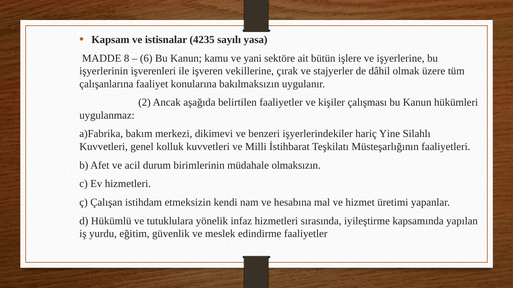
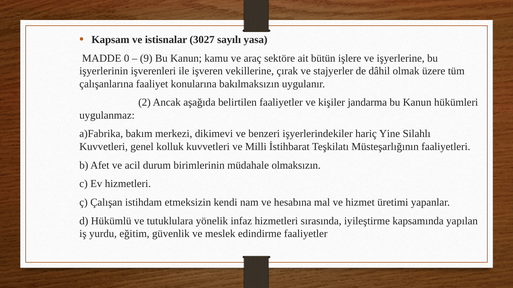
4235: 4235 -> 3027
8: 8 -> 0
6: 6 -> 9
yani: yani -> araç
çalışması: çalışması -> jandarma
